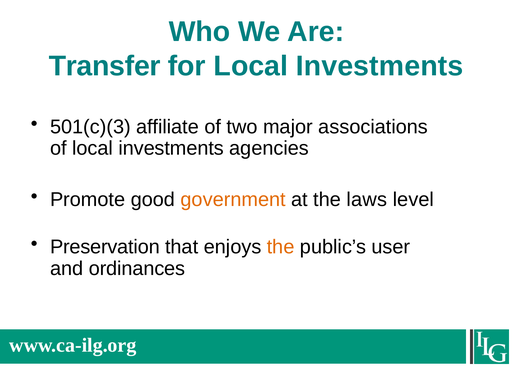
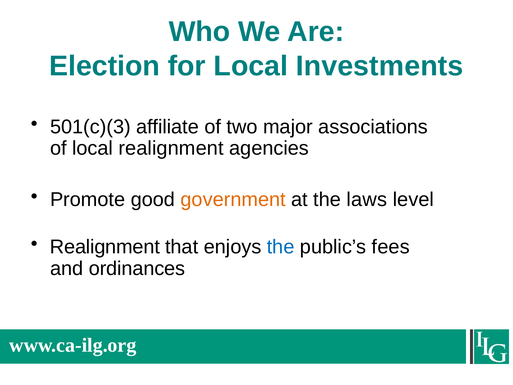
Transfer: Transfer -> Election
of local investments: investments -> realignment
Preservation at (105, 247): Preservation -> Realignment
the at (281, 247) colour: orange -> blue
user: user -> fees
